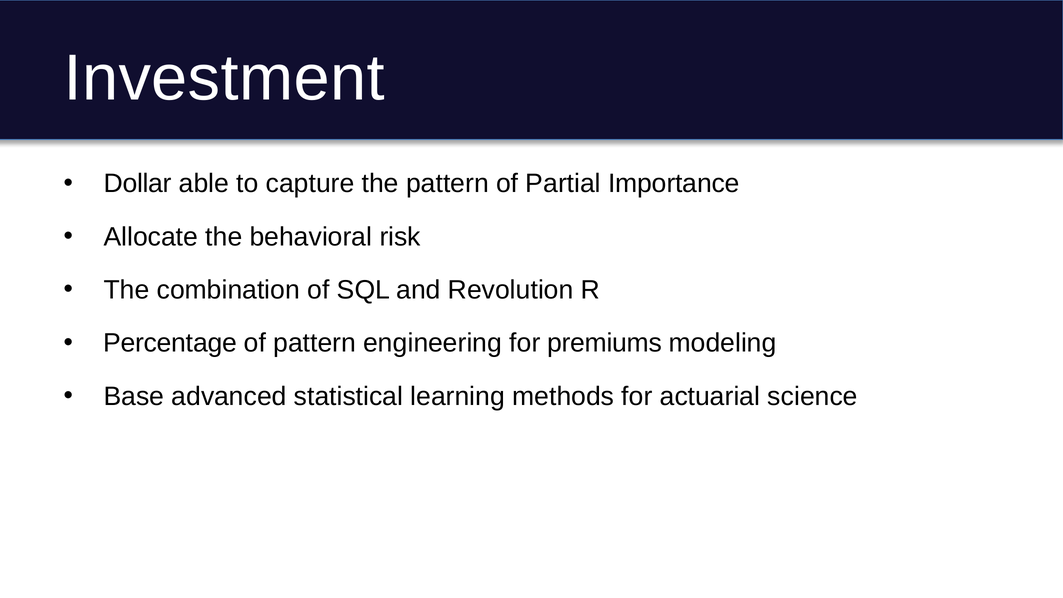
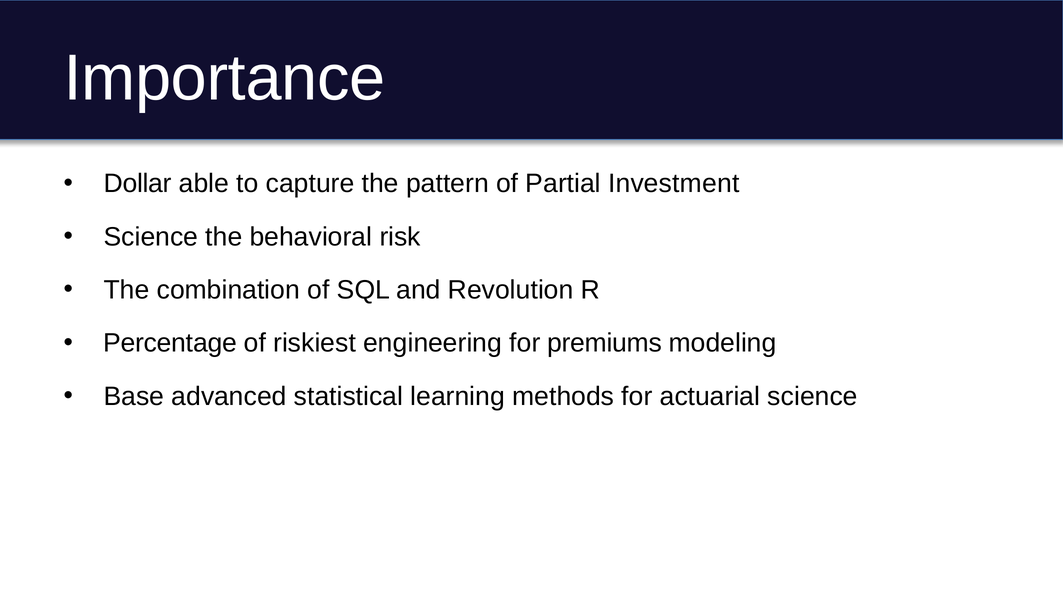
Investment: Investment -> Importance
Importance: Importance -> Investment
Allocate at (151, 237): Allocate -> Science
of pattern: pattern -> riskiest
